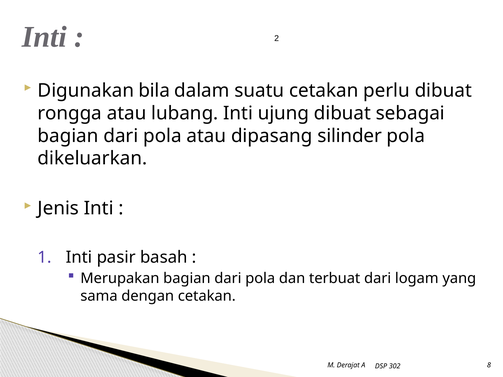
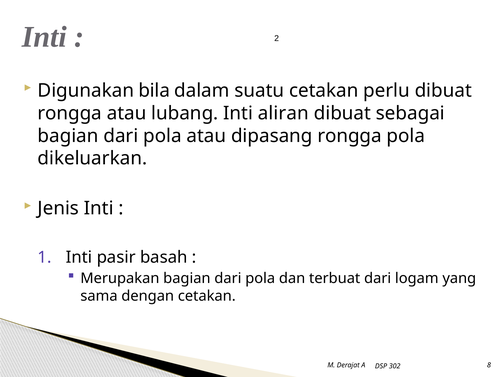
ujung: ujung -> aliran
dipasang silinder: silinder -> rongga
